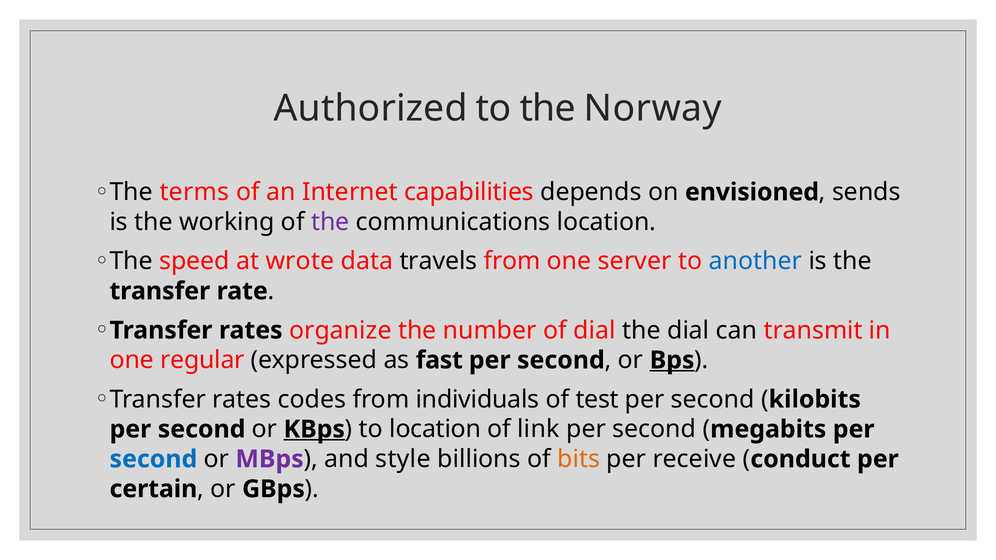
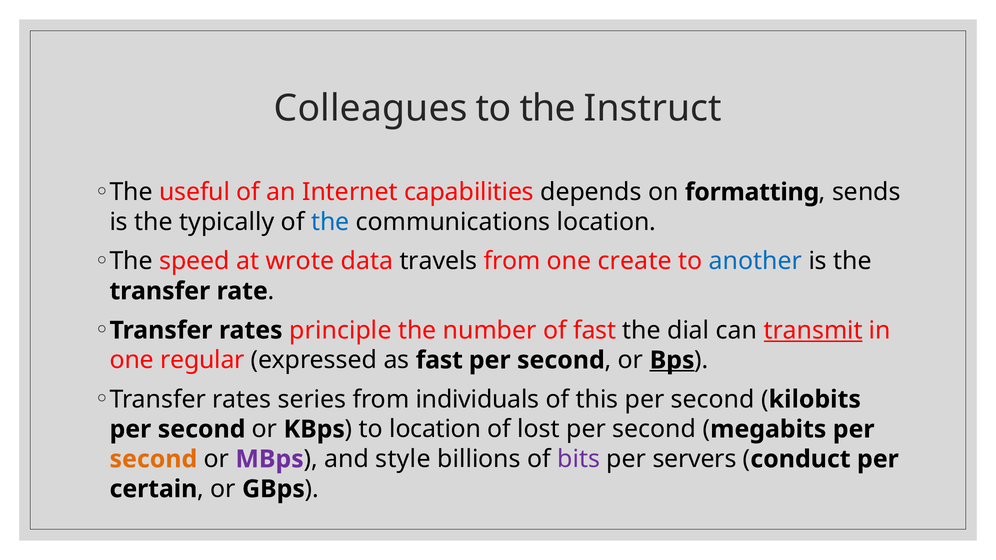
Authorized: Authorized -> Colleagues
Norway: Norway -> Instruct
terms: terms -> useful
envisioned: envisioned -> formatting
working: working -> typically
the at (330, 222) colour: purple -> blue
server: server -> create
organize: organize -> principle
of dial: dial -> fast
transmit underline: none -> present
codes: codes -> series
test: test -> this
KBps underline: present -> none
link: link -> lost
second at (153, 459) colour: blue -> orange
bits colour: orange -> purple
receive: receive -> servers
